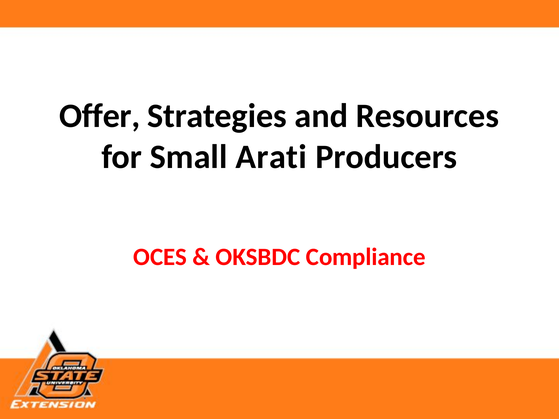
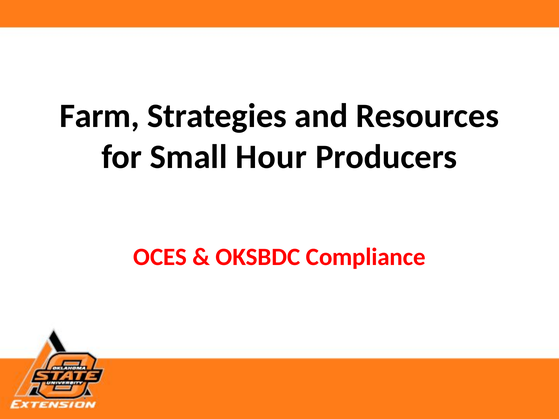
Offer: Offer -> Farm
Arati: Arati -> Hour
